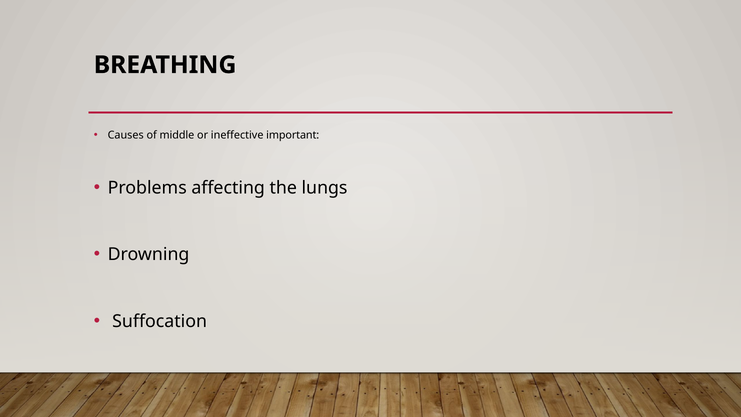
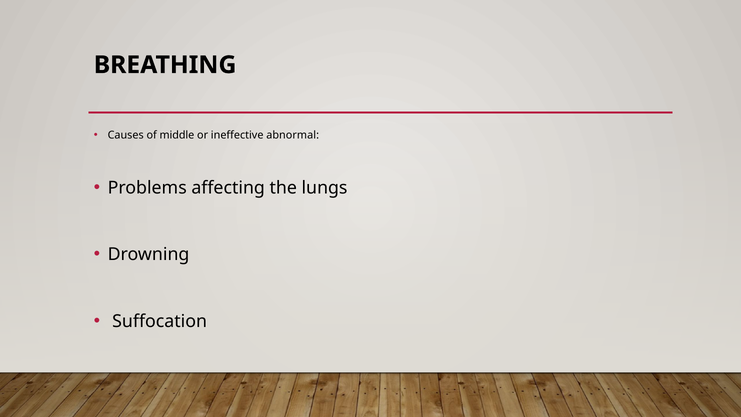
important: important -> abnormal
